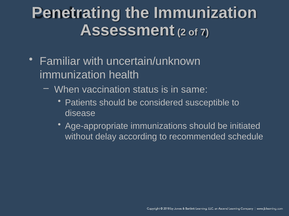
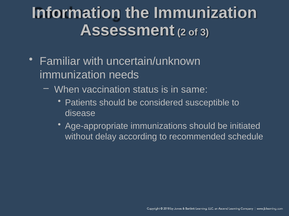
Penetrating: Penetrating -> Information
7: 7 -> 3
health: health -> needs
